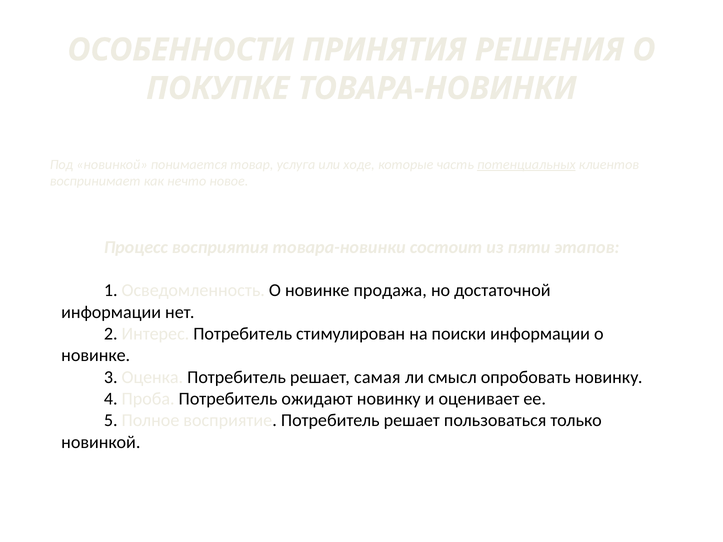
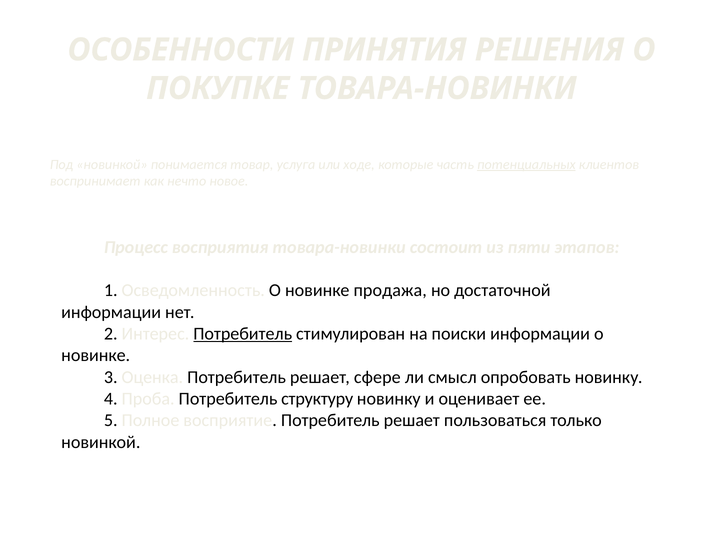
Потребитель at (243, 334) underline: none -> present
самая: самая -> сфере
ожидают: ожидают -> структуру
